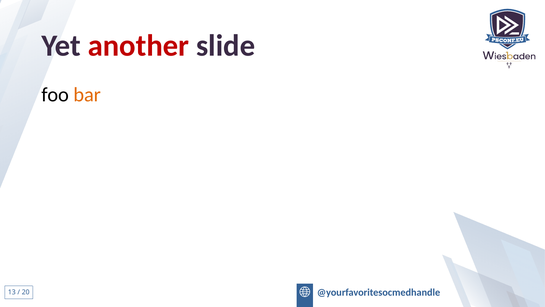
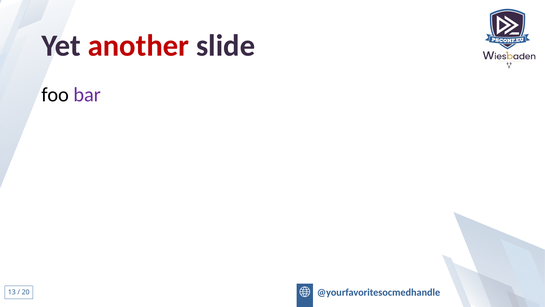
bar colour: orange -> purple
